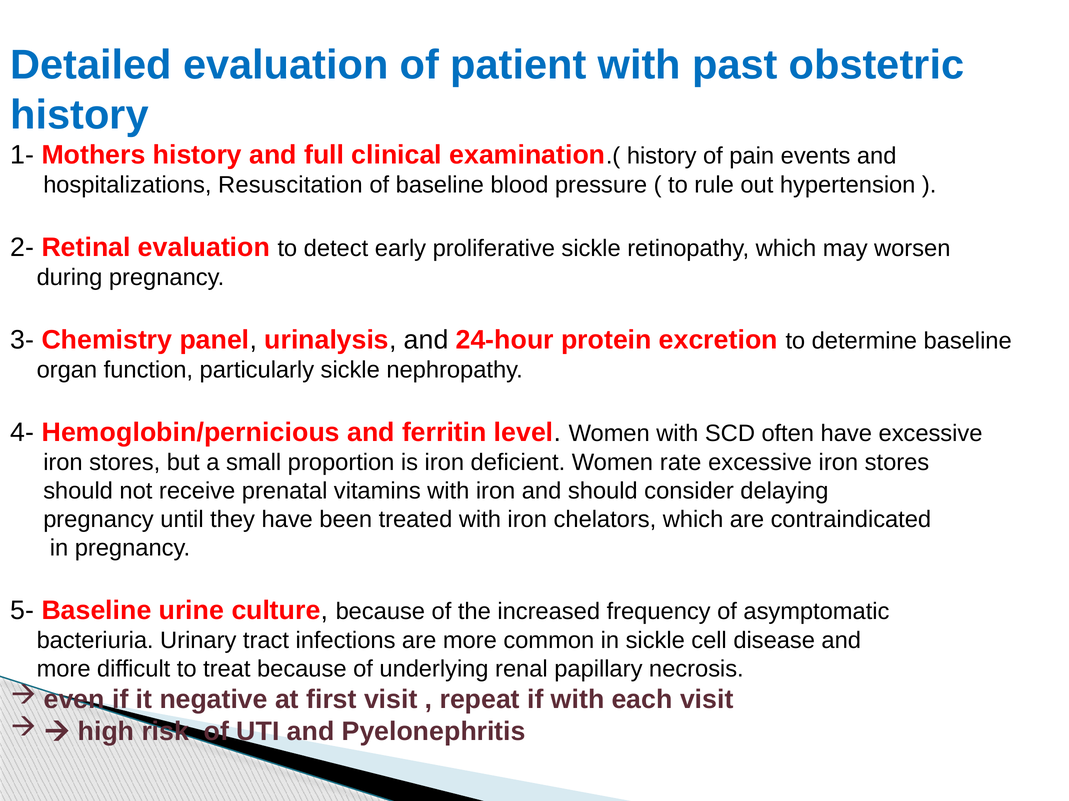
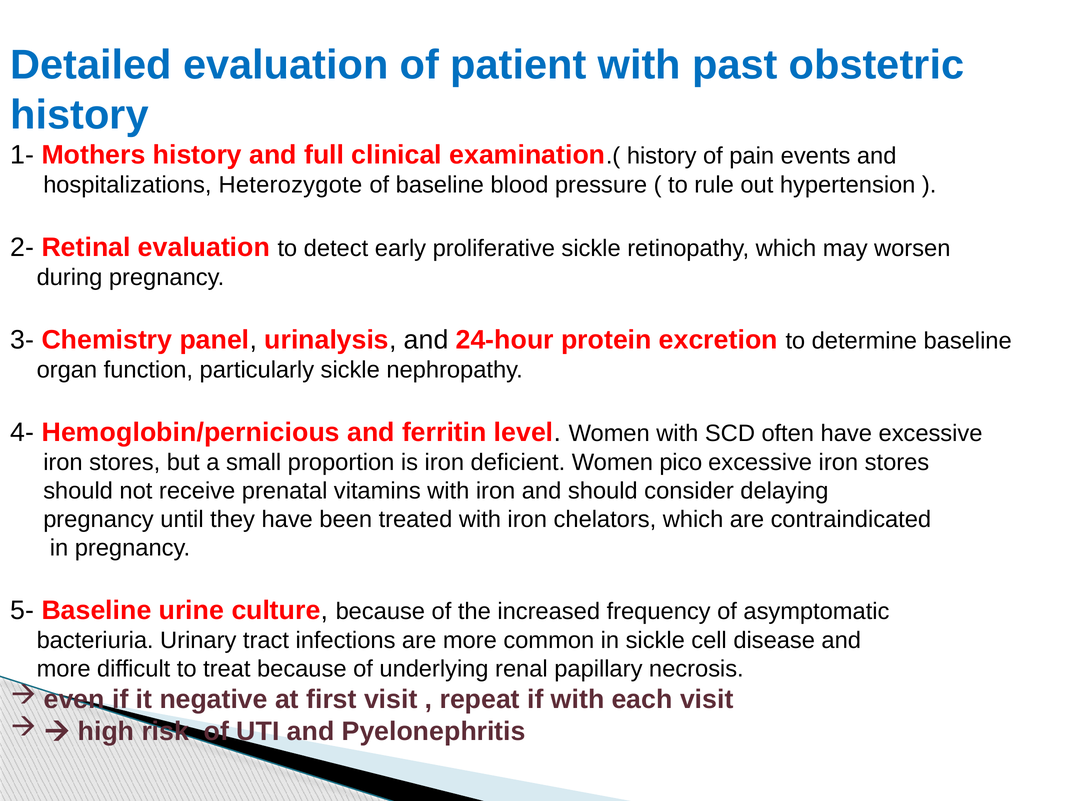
Resuscitation: Resuscitation -> Heterozygote
rate: rate -> pico
